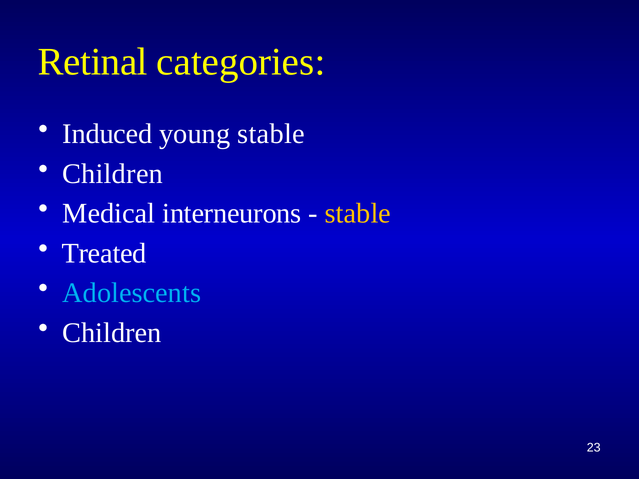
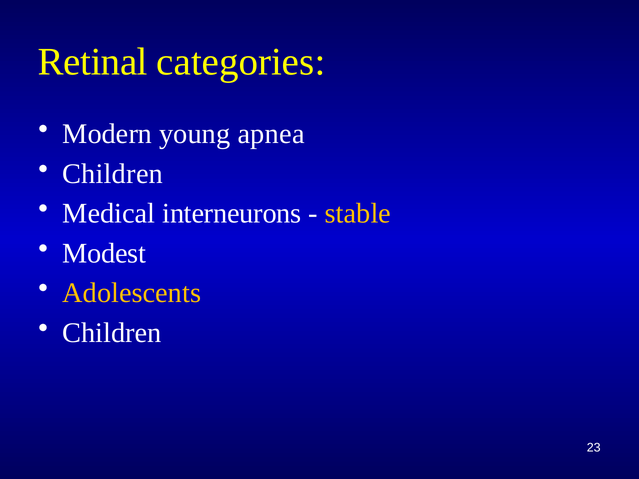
Induced: Induced -> Modern
young stable: stable -> apnea
Treated: Treated -> Modest
Adolescents colour: light blue -> yellow
